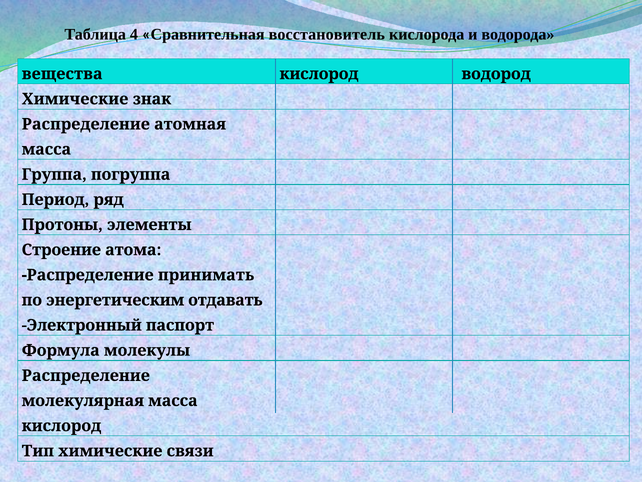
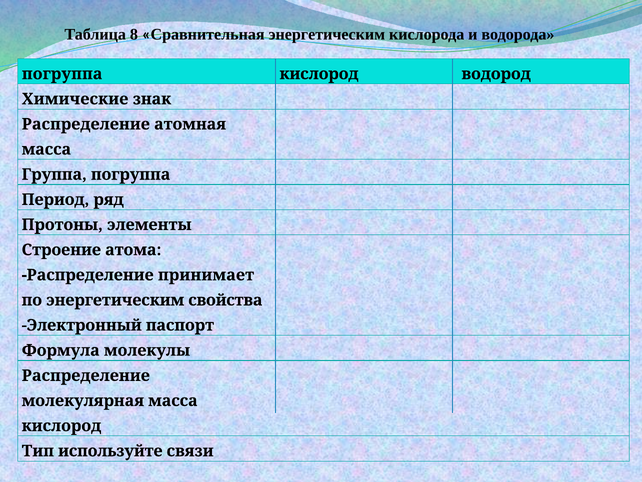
4: 4 -> 8
Сравнительная восстановитель: восстановитель -> энергетическим
вещества at (62, 74): вещества -> погруппа
принимать: принимать -> принимает
отдавать: отдавать -> свойства
Тип химические: химические -> используйте
